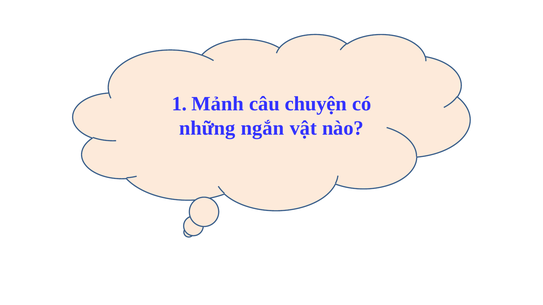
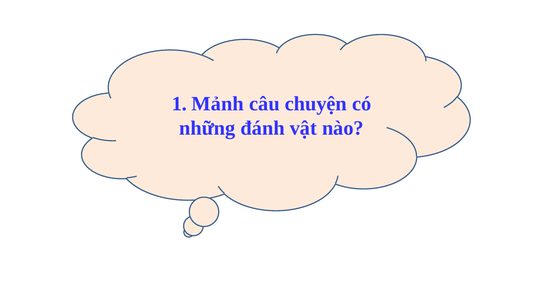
ngắn: ngắn -> đánh
